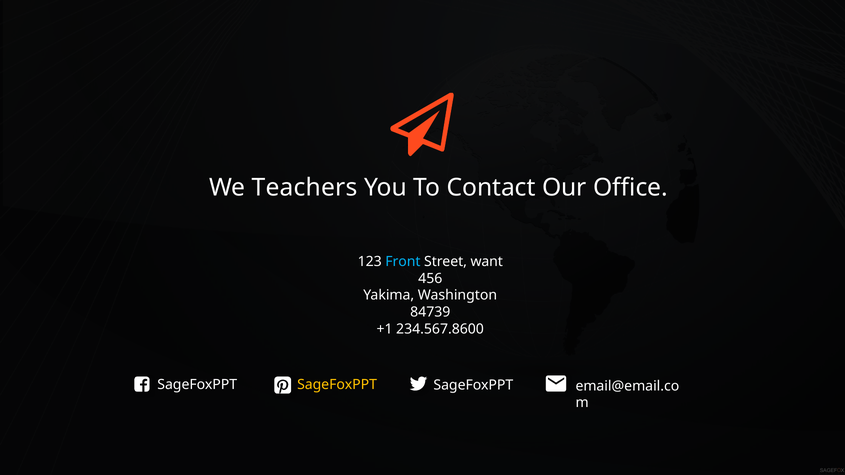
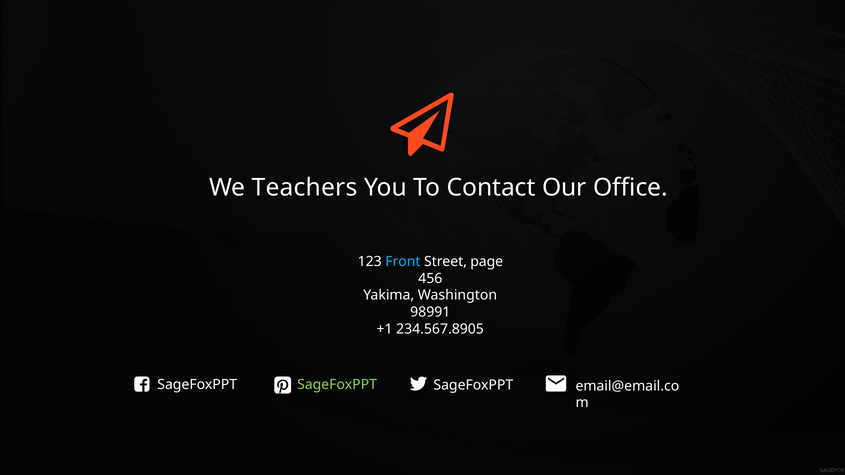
want: want -> page
84739: 84739 -> 98991
234.567.8600: 234.567.8600 -> 234.567.8905
SageFoxPPT at (337, 385) colour: yellow -> light green
